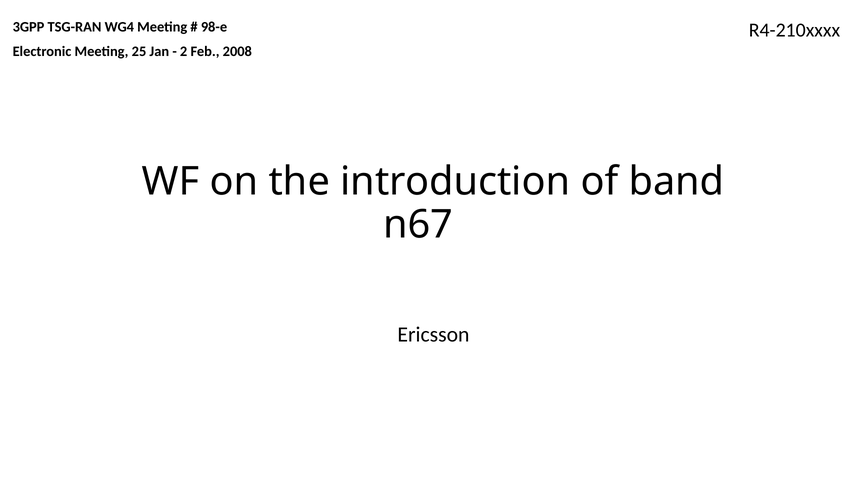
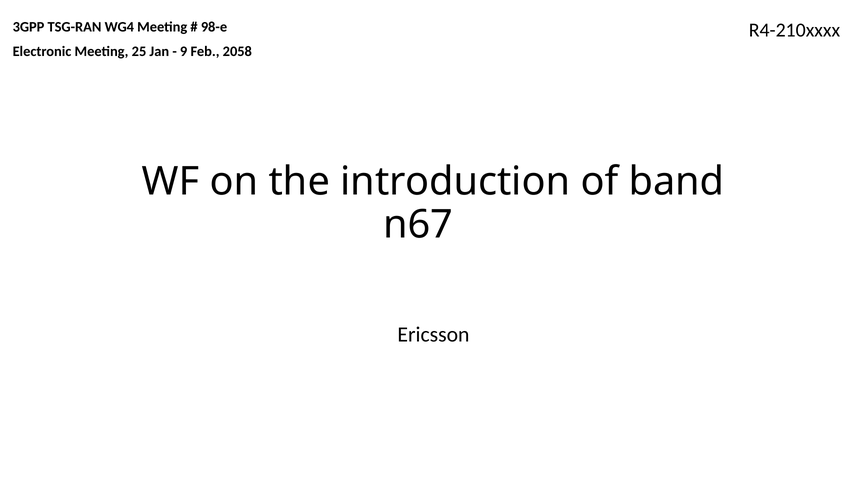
2: 2 -> 9
2008: 2008 -> 2058
